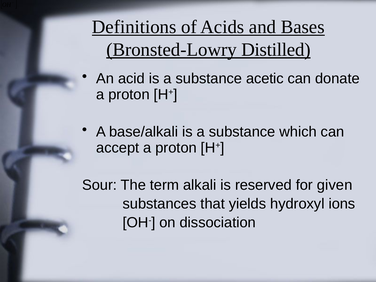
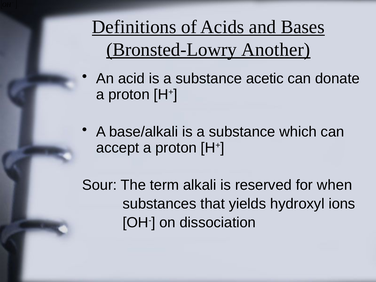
Distilled: Distilled -> Another
given: given -> when
